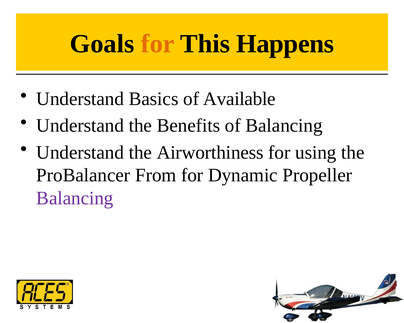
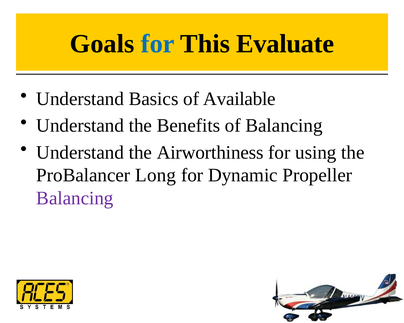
for at (158, 44) colour: orange -> blue
Happens: Happens -> Evaluate
From: From -> Long
